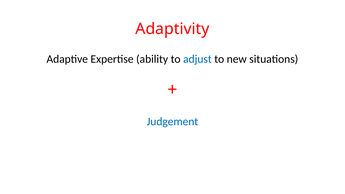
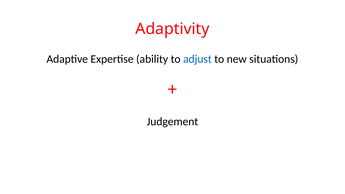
Judgement colour: blue -> black
